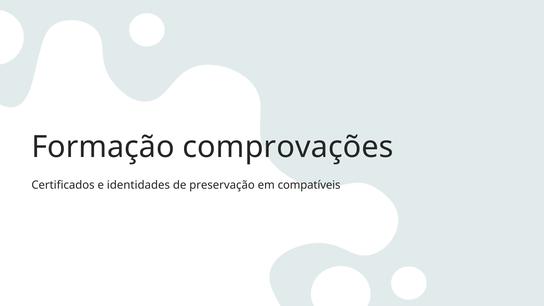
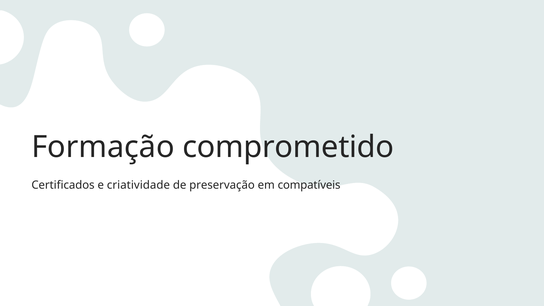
comprovações: comprovações -> comprometido
identidades: identidades -> criatividade
